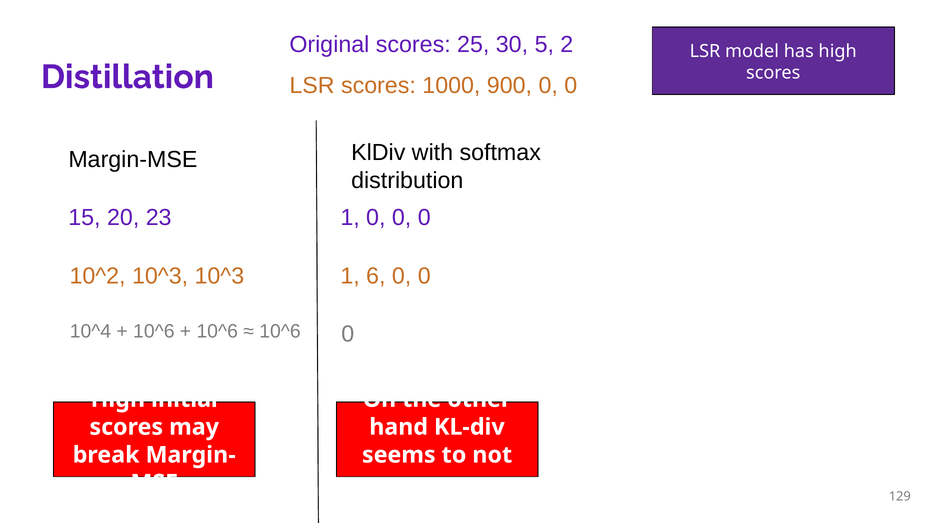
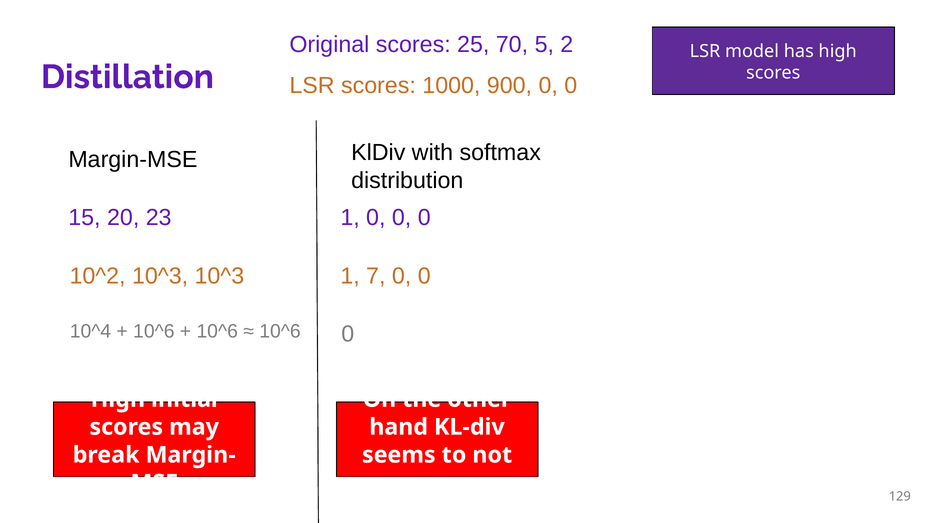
30: 30 -> 70
6: 6 -> 7
